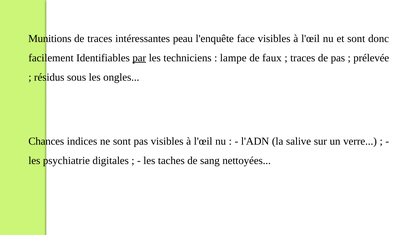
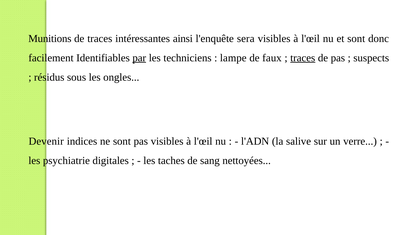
peau: peau -> ainsi
face: face -> sera
traces at (303, 58) underline: none -> present
prélevée: prélevée -> suspects
Chances: Chances -> Devenir
